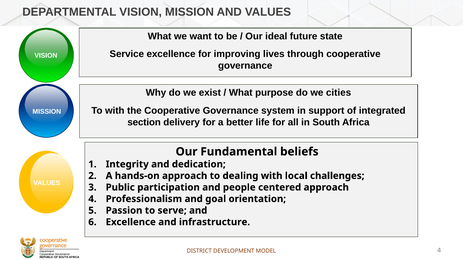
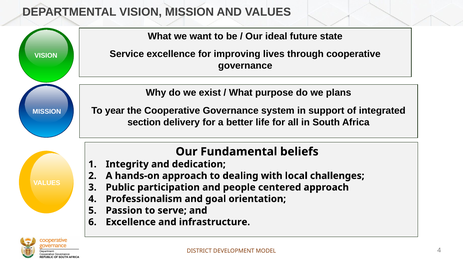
cities: cities -> plans
To with: with -> year
